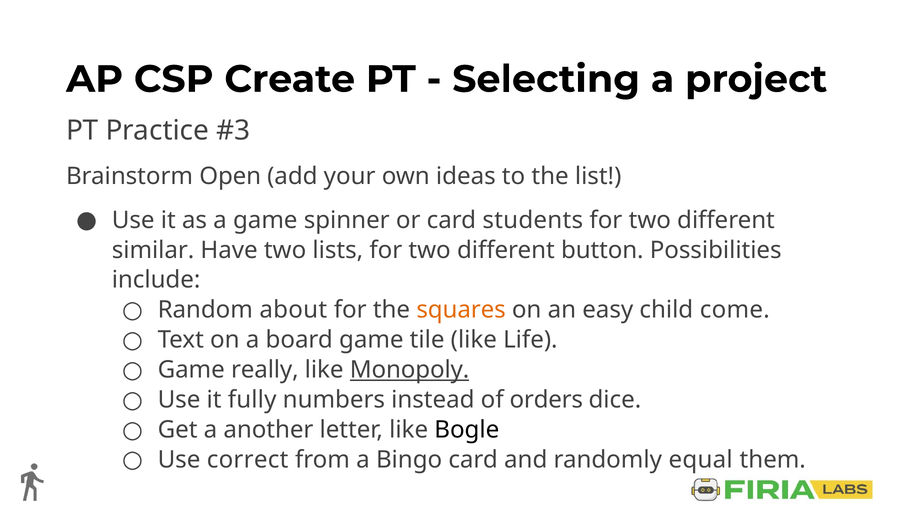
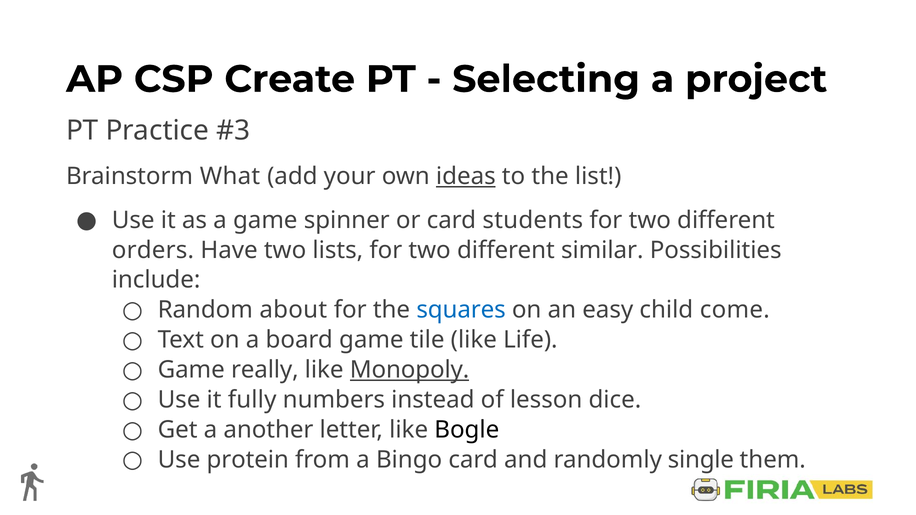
Open: Open -> What
ideas underline: none -> present
similar: similar -> orders
button: button -> similar
squares colour: orange -> blue
orders: orders -> lesson
correct: correct -> protein
equal: equal -> single
